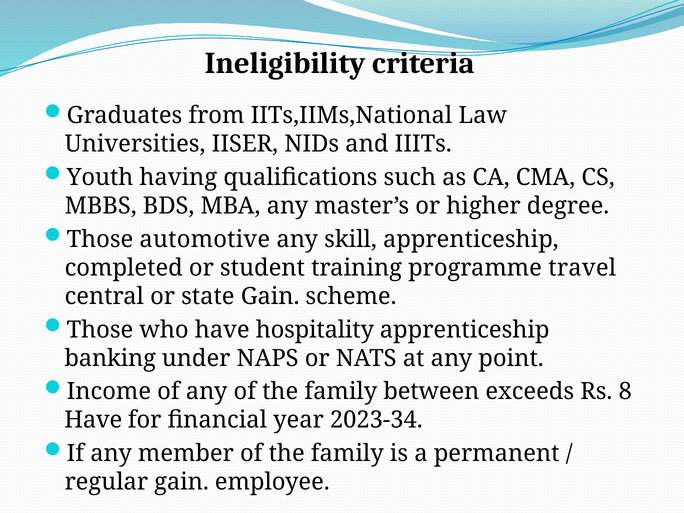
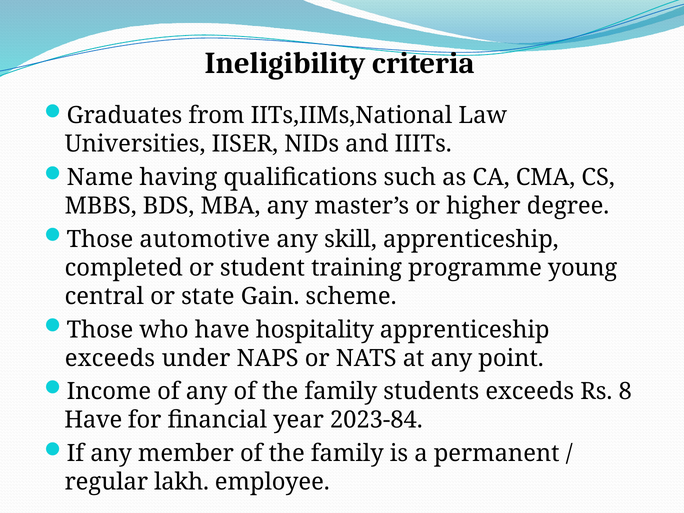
Youth: Youth -> Name
travel: travel -> young
banking at (110, 358): banking -> exceeds
between: between -> students
2023-34: 2023-34 -> 2023-84
regular gain: gain -> lakh
